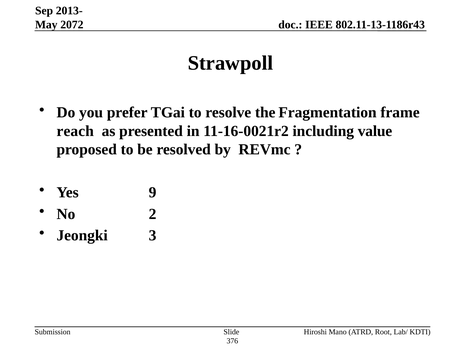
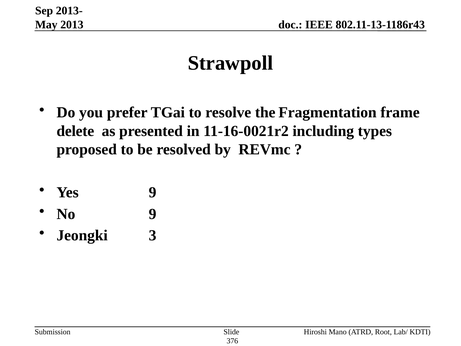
2072: 2072 -> 2013
reach: reach -> delete
value: value -> types
No 2: 2 -> 9
